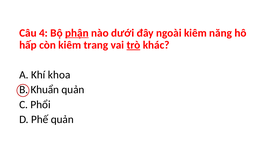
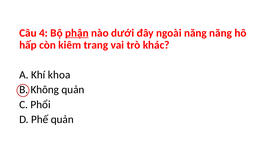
ngoài kiêm: kiêm -> năng
trò underline: present -> none
Khuẩn: Khuẩn -> Không
